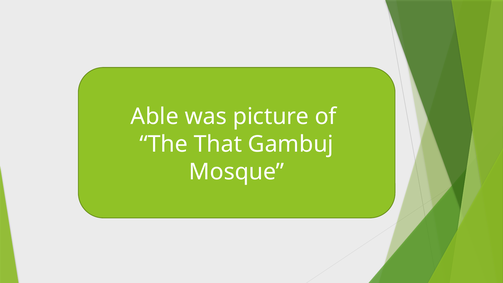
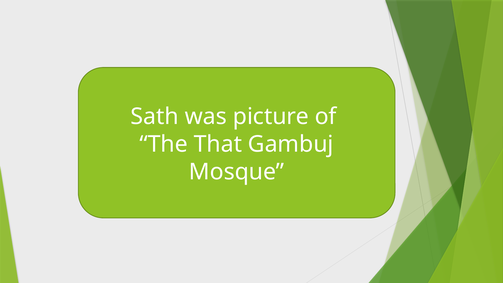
Able: Able -> Sath
